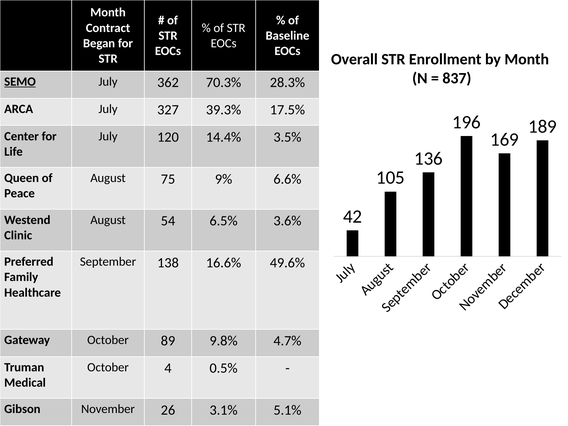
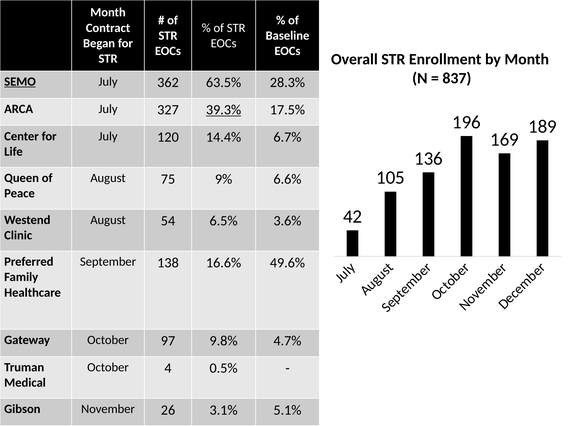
70.3%: 70.3% -> 63.5%
39.3% underline: none -> present
3.5%: 3.5% -> 6.7%
89: 89 -> 97
